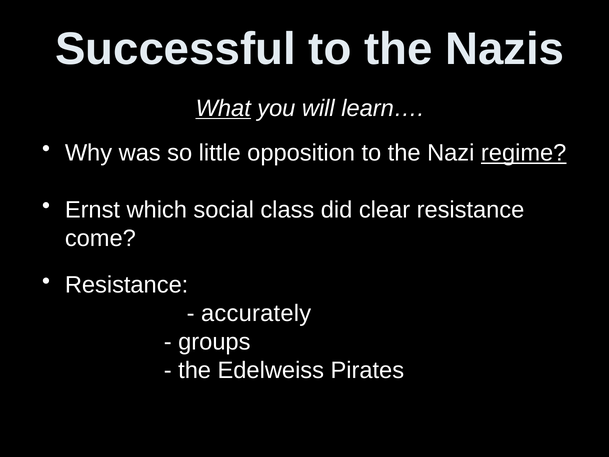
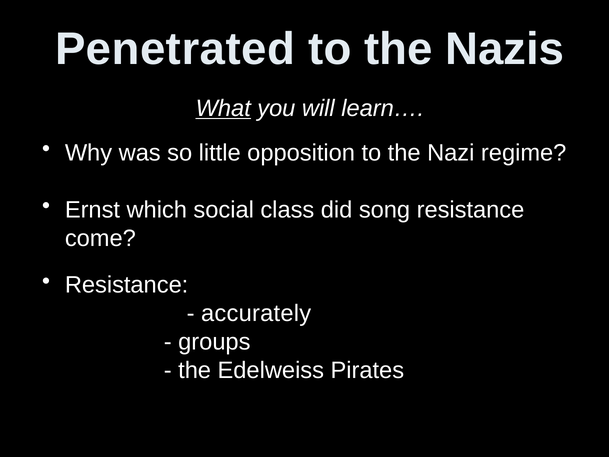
Successful: Successful -> Penetrated
regime underline: present -> none
clear: clear -> song
